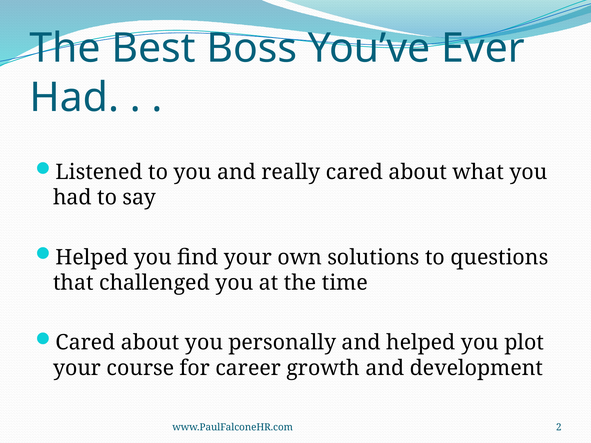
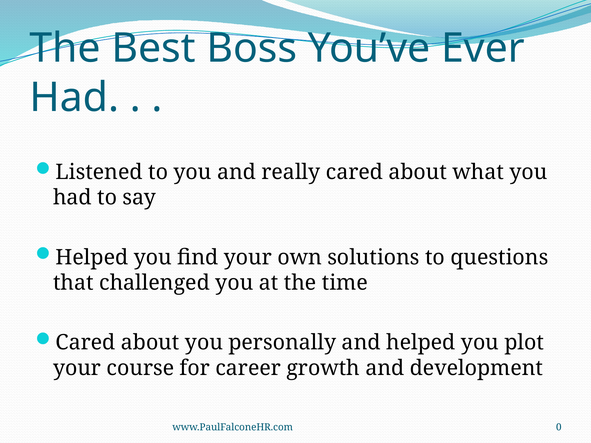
2: 2 -> 0
